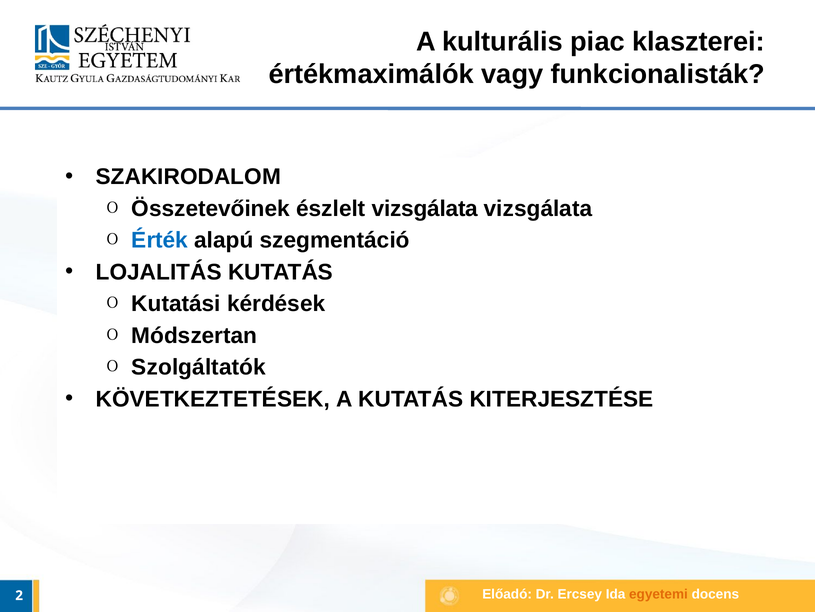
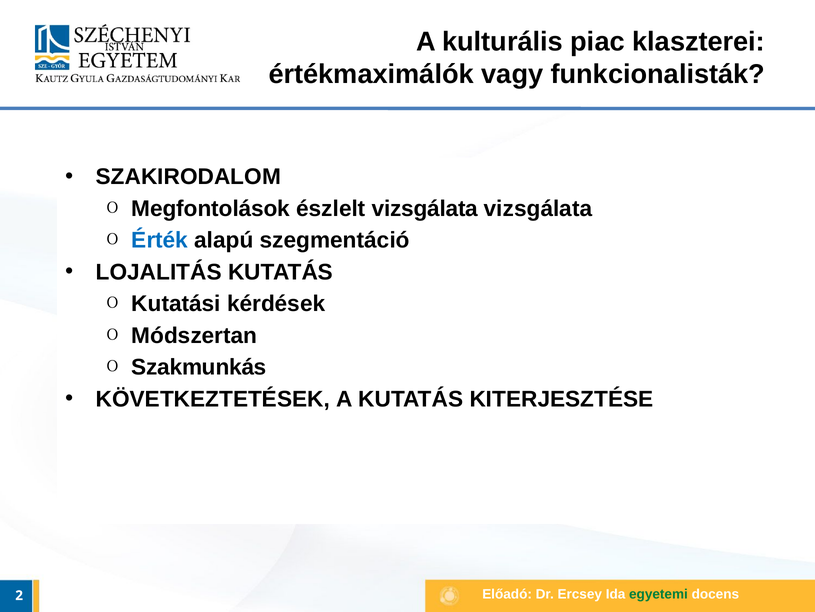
Összetevőinek: Összetevőinek -> Megfontolások
Szolgáltatók: Szolgáltatók -> Szakmunkás
egyetemi colour: orange -> green
